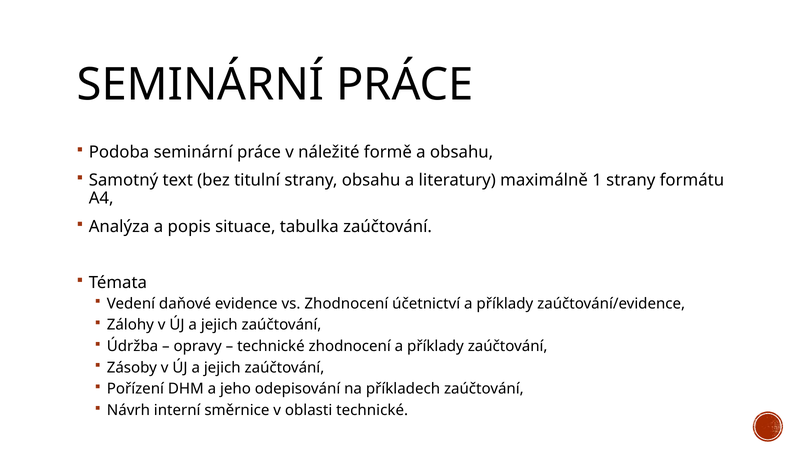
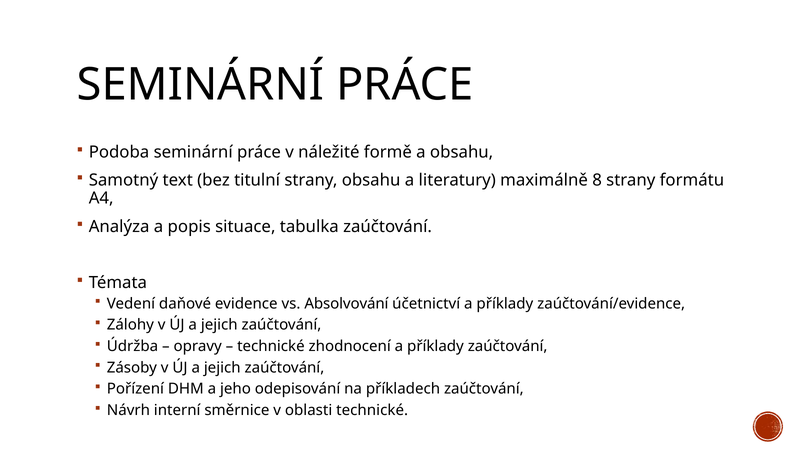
1: 1 -> 8
vs Zhodnocení: Zhodnocení -> Absolvování
